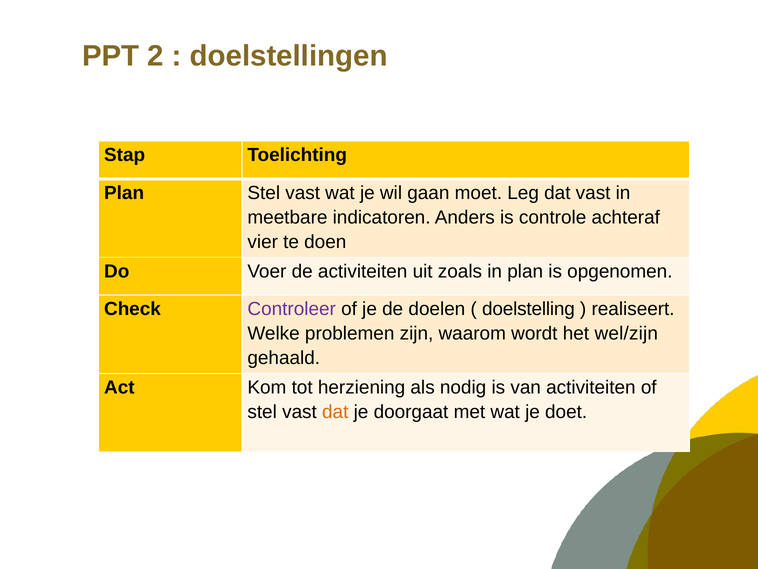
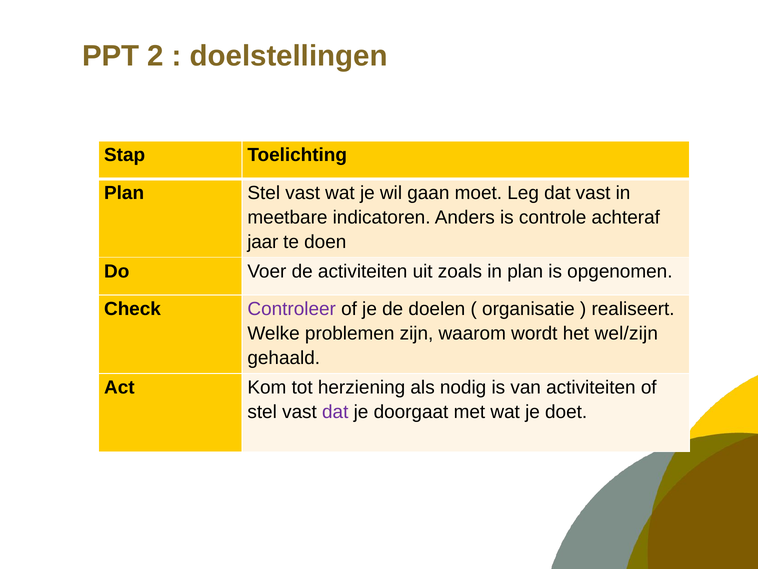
vier: vier -> jaar
doelstelling: doelstelling -> organisatie
dat at (335, 412) colour: orange -> purple
